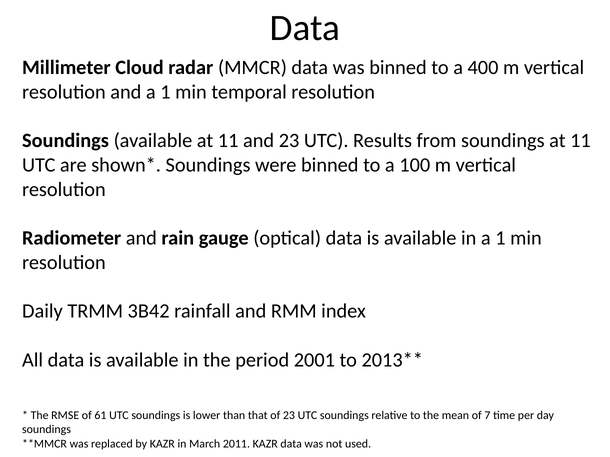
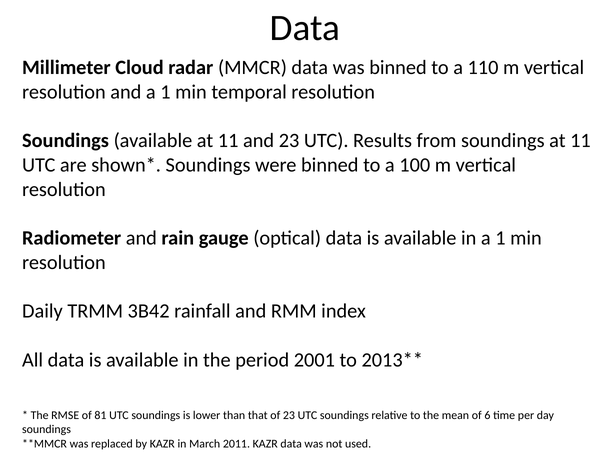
400: 400 -> 110
61: 61 -> 81
7: 7 -> 6
